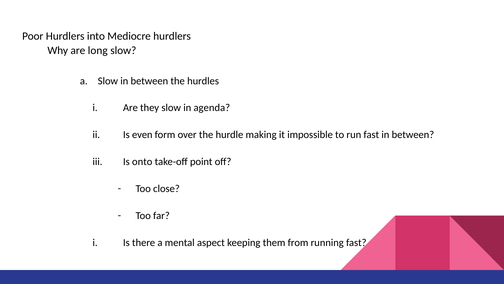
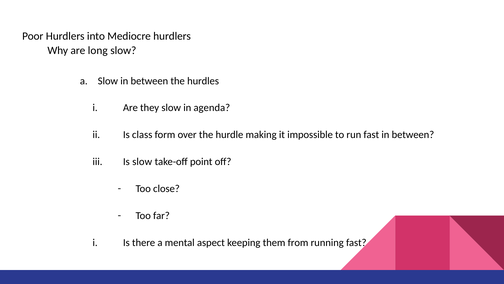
even: even -> class
Is onto: onto -> slow
